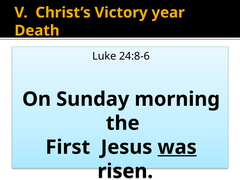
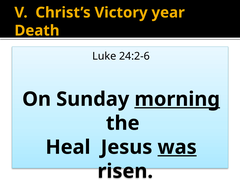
24:8-6: 24:8-6 -> 24:2-6
morning underline: none -> present
First: First -> Heal
